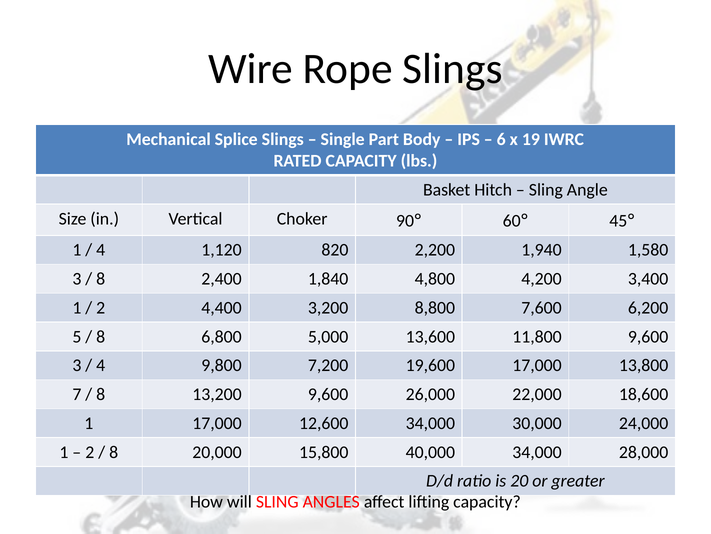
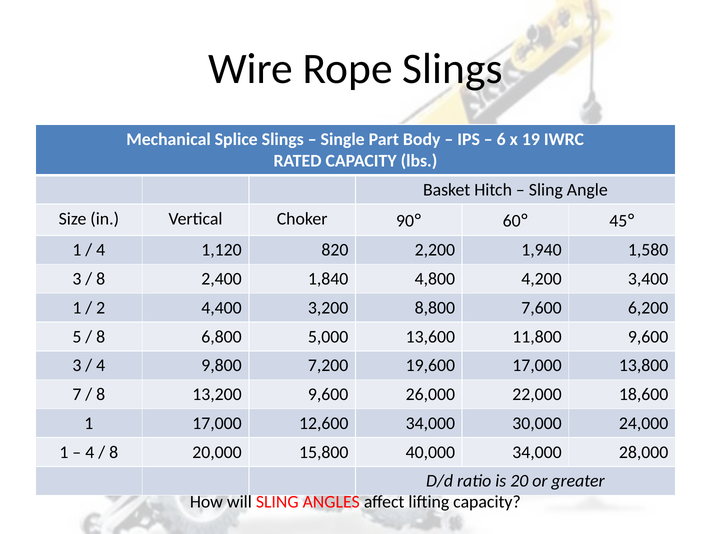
2 at (90, 452): 2 -> 4
